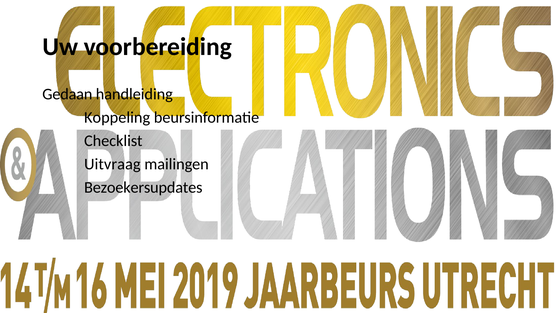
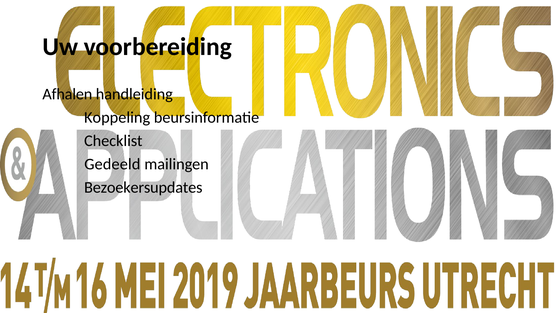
Gedaan: Gedaan -> Afhalen
Uitvraag: Uitvraag -> Gedeeld
